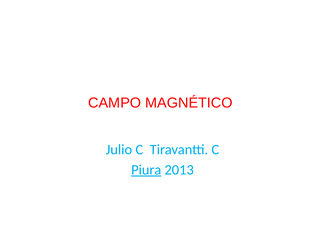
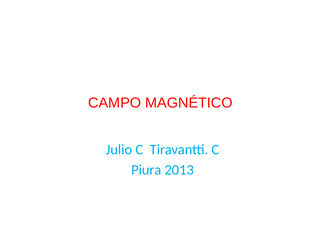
Piura underline: present -> none
